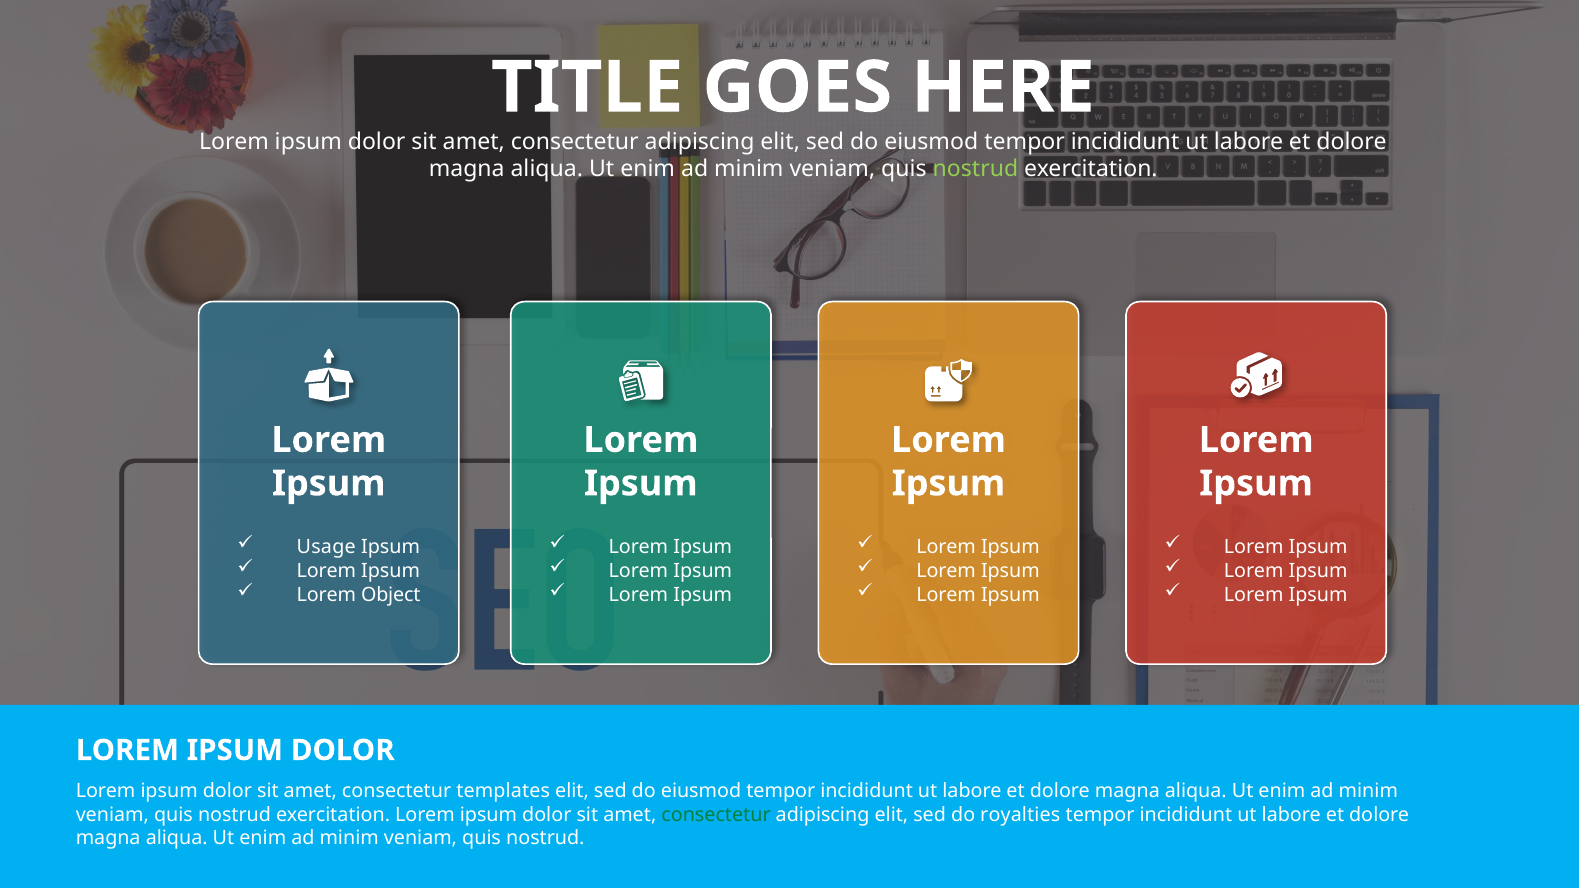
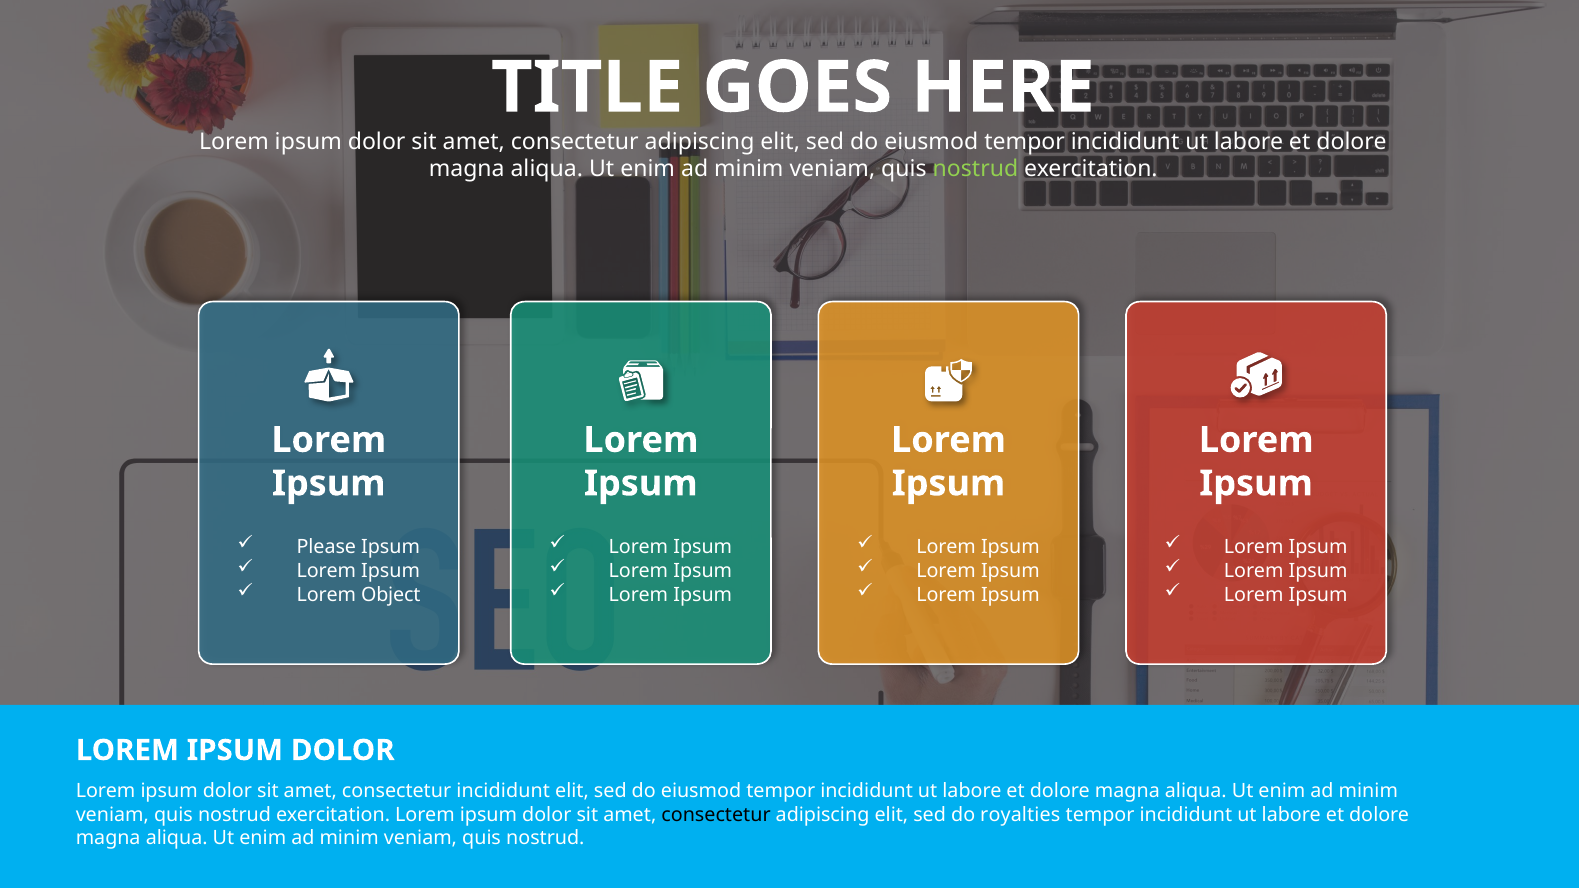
Usage: Usage -> Please
consectetur templates: templates -> incididunt
consectetur at (716, 815) colour: green -> black
